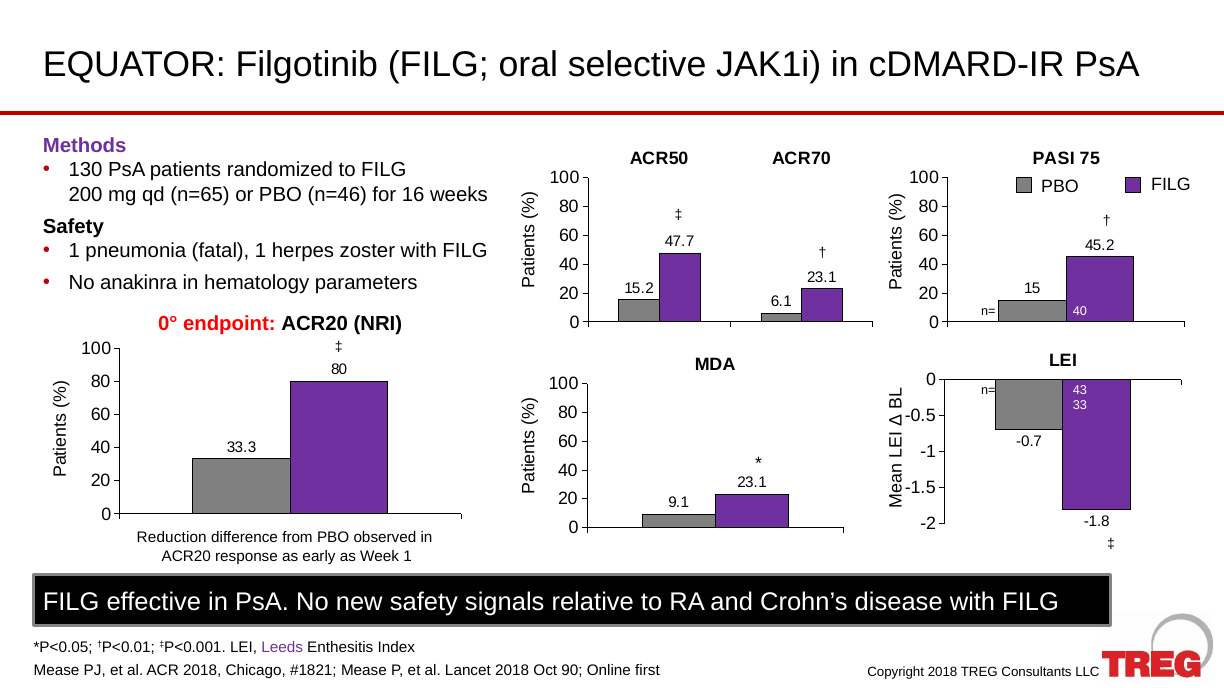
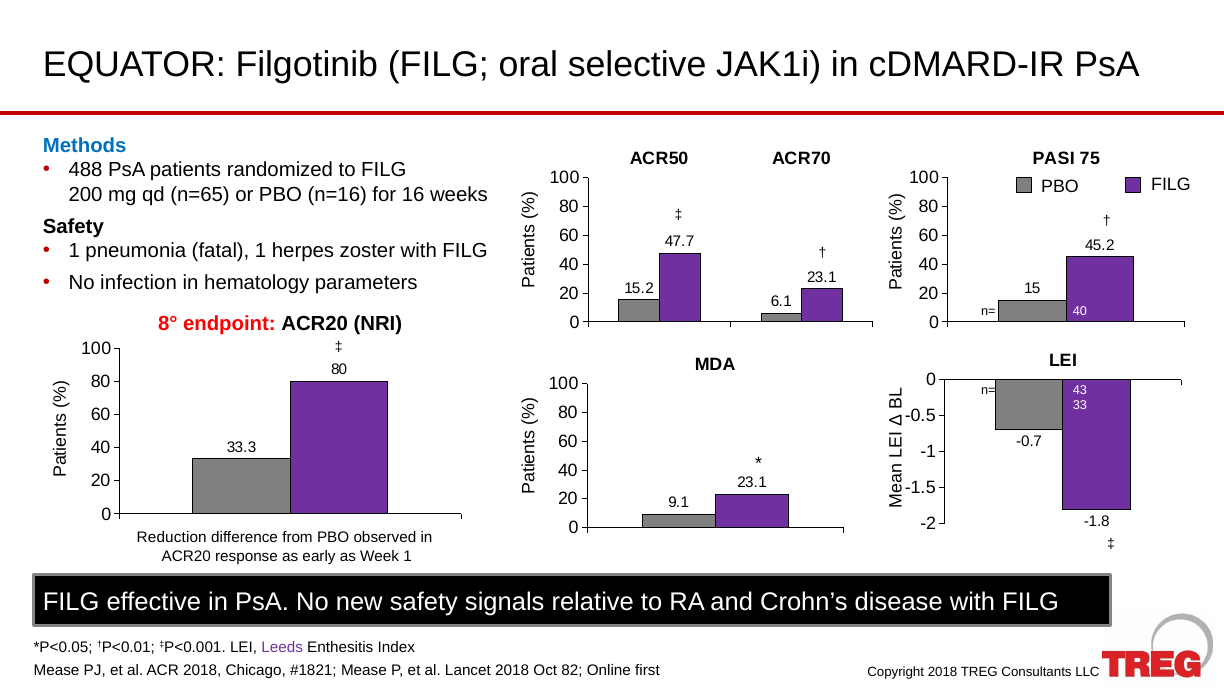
Methods colour: purple -> blue
130: 130 -> 488
n=46: n=46 -> n=16
anakinra: anakinra -> infection
0°: 0° -> 8°
90: 90 -> 82
